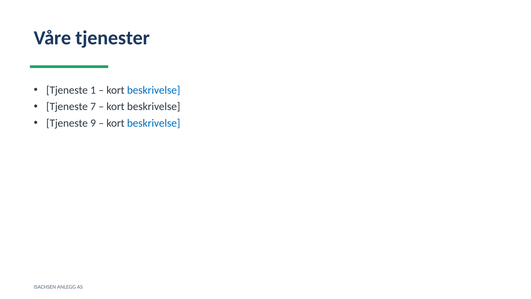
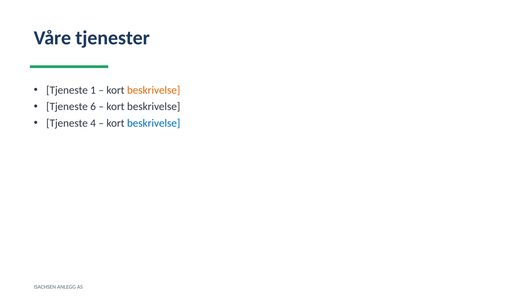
beskrivelse at (154, 90) colour: blue -> orange
7: 7 -> 6
9: 9 -> 4
